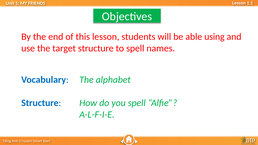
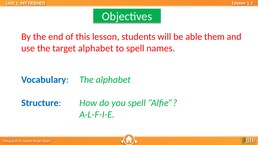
using: using -> them
target structure: structure -> alphabet
